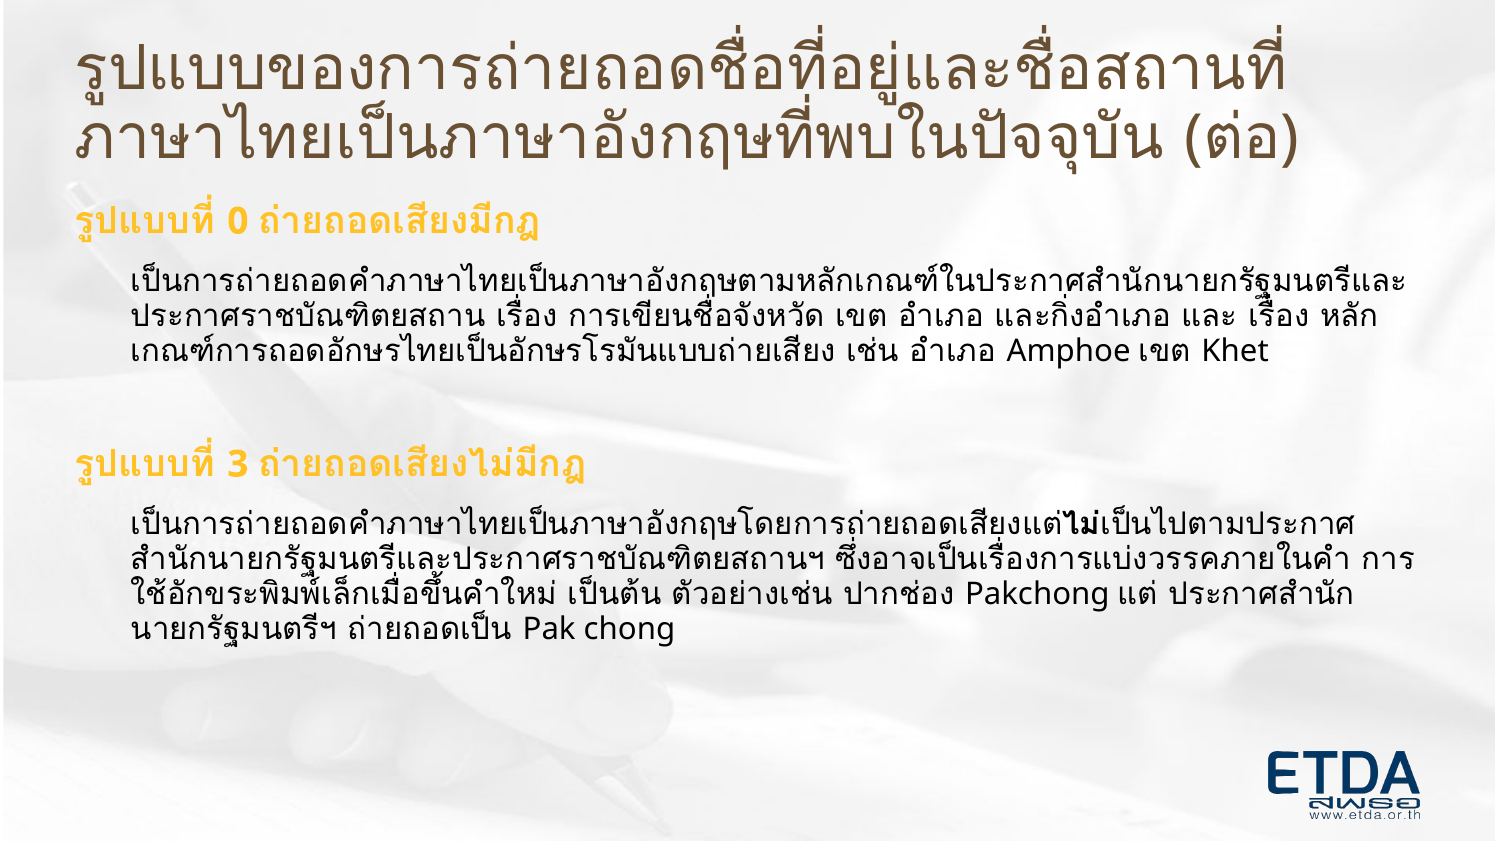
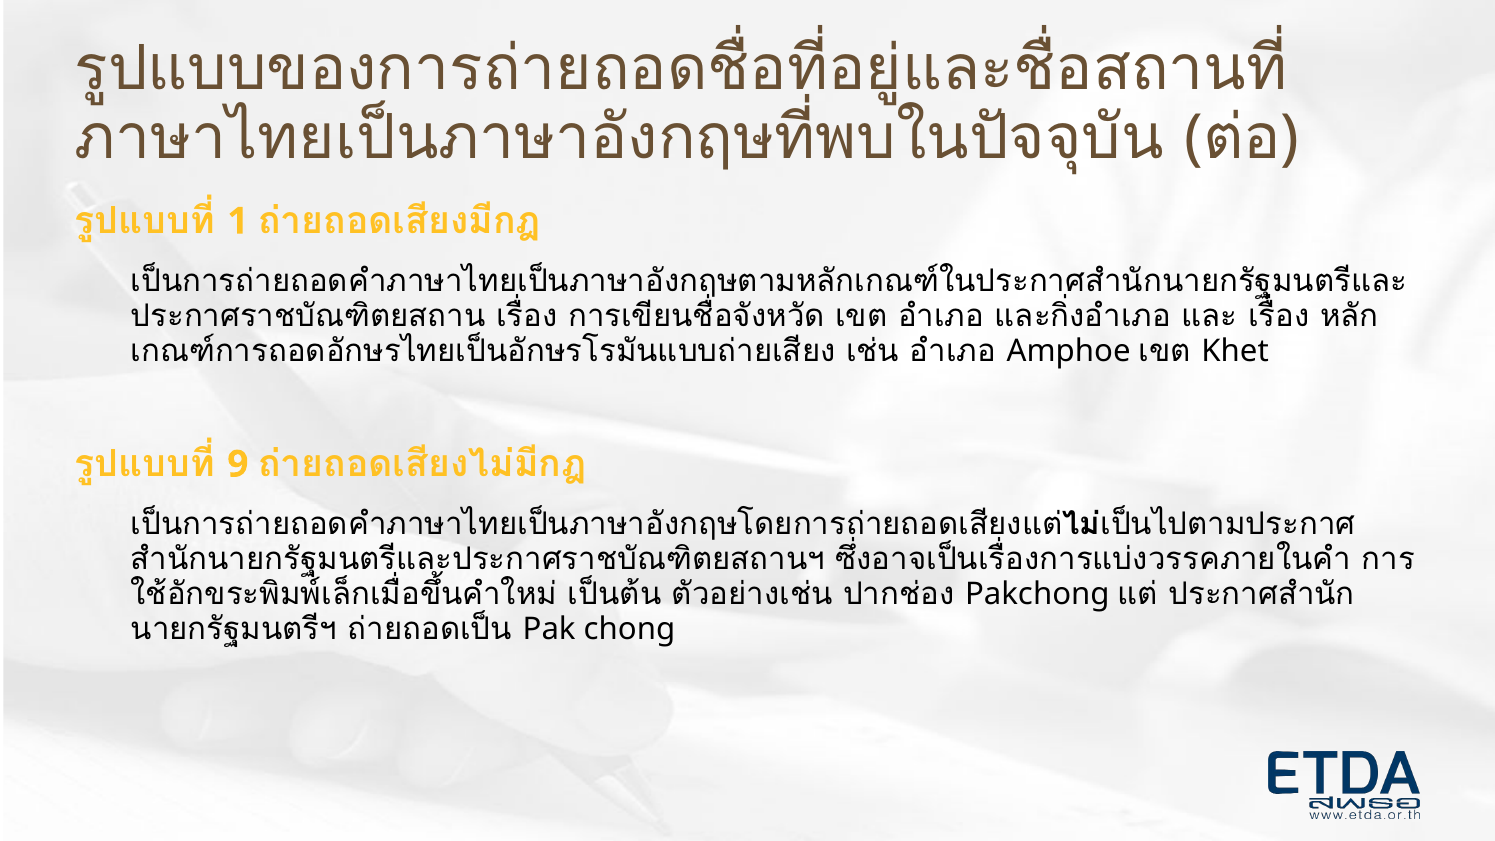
0: 0 -> 1
3: 3 -> 9
